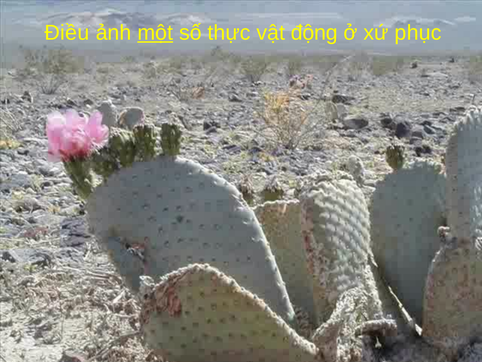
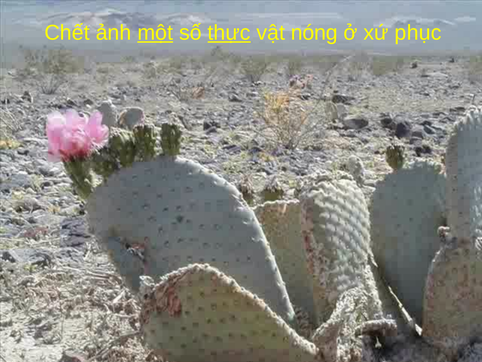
Điều: Điều -> Chết
thực underline: none -> present
động: động -> nóng
